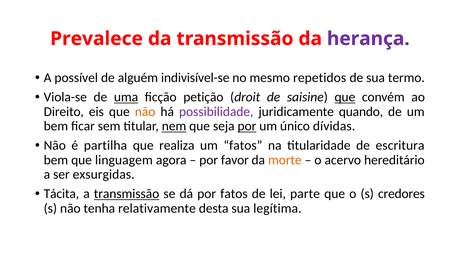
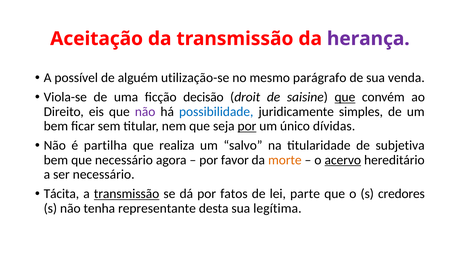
Prevalece: Prevalece -> Aceitação
indivisível-se: indivisível-se -> utilização-se
repetidos: repetidos -> parágrafo
termo: termo -> venda
uma underline: present -> none
petição: petição -> decisão
não at (145, 112) colour: orange -> purple
possibilidade colour: purple -> blue
quando: quando -> simples
nem underline: present -> none
um fatos: fatos -> salvo
escritura: escritura -> subjetiva
que linguagem: linguagem -> necessário
acervo underline: none -> present
ser exsurgidas: exsurgidas -> necessário
relativamente: relativamente -> representante
